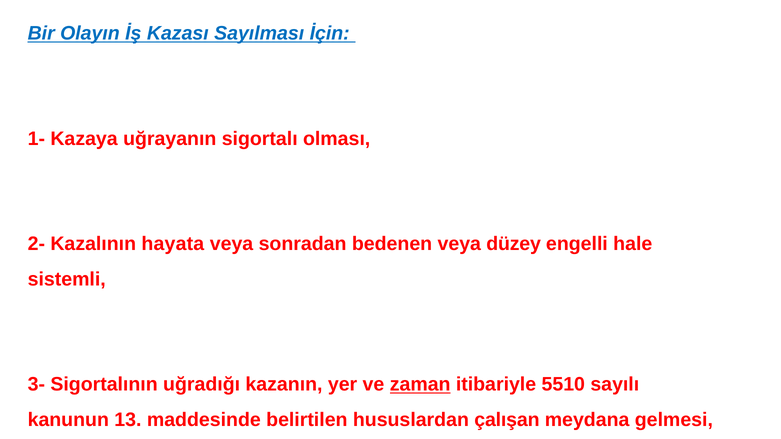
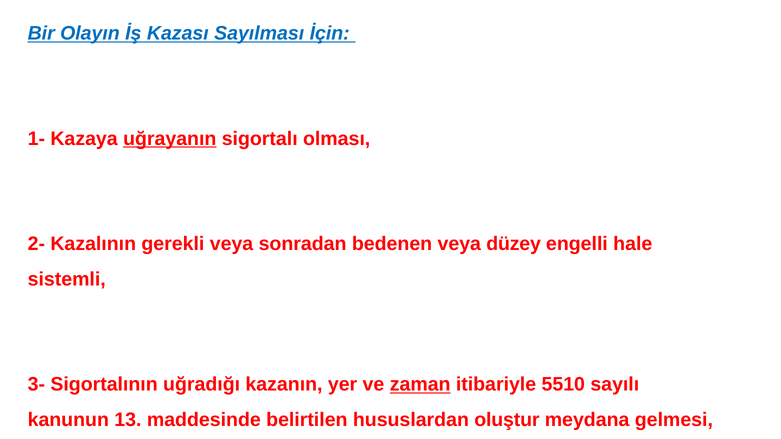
uğrayanın underline: none -> present
hayata: hayata -> gerekli
çalışan: çalışan -> oluştur
